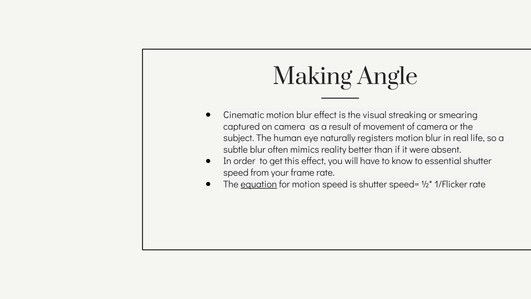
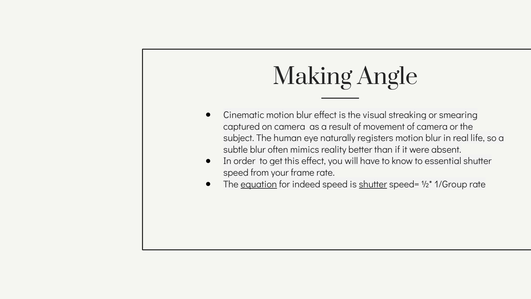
for motion: motion -> indeed
shutter at (373, 184) underline: none -> present
1/Flicker: 1/Flicker -> 1/Group
